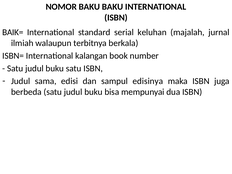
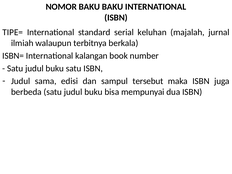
BAIK=: BAIK= -> TIPE=
edisinya: edisinya -> tersebut
